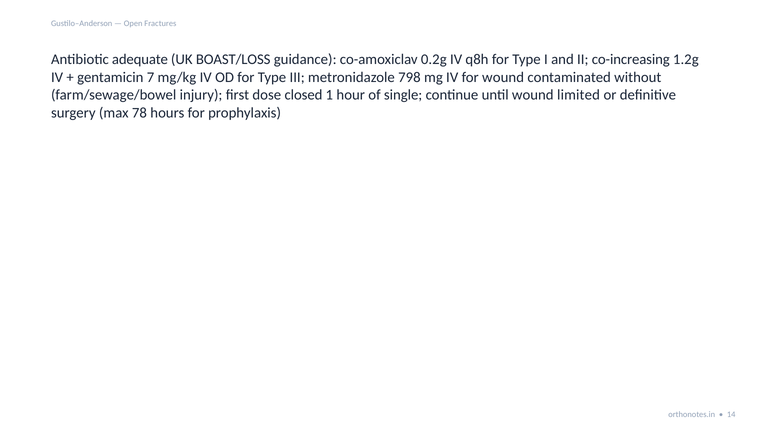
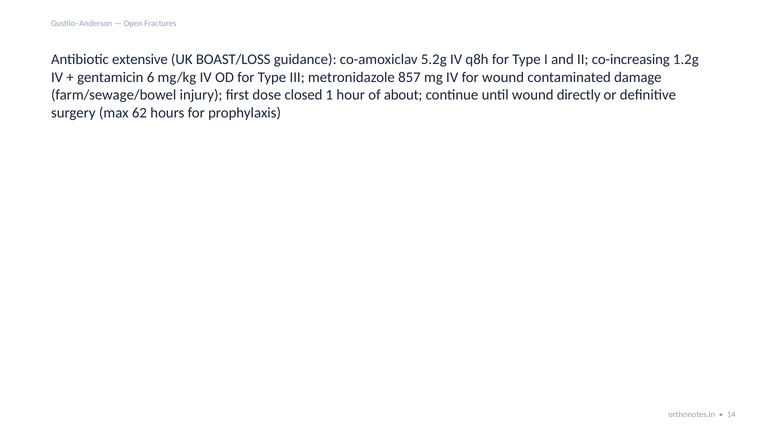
adequate: adequate -> extensive
0.2g: 0.2g -> 5.2g
7: 7 -> 6
798: 798 -> 857
without: without -> damage
single: single -> about
limited: limited -> directly
78: 78 -> 62
